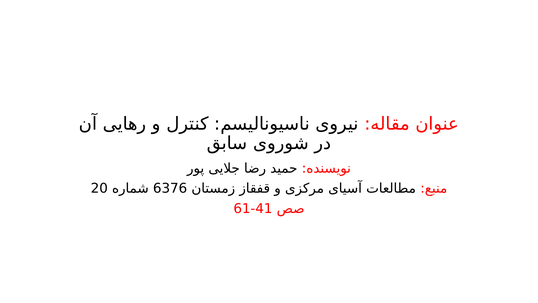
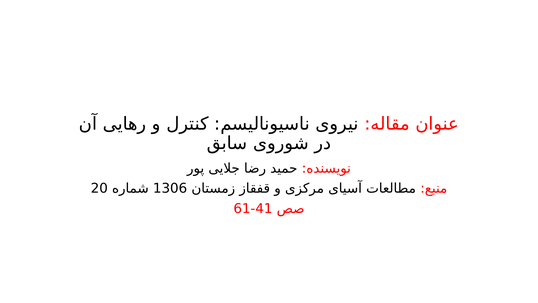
6376: 6376 -> 1306
